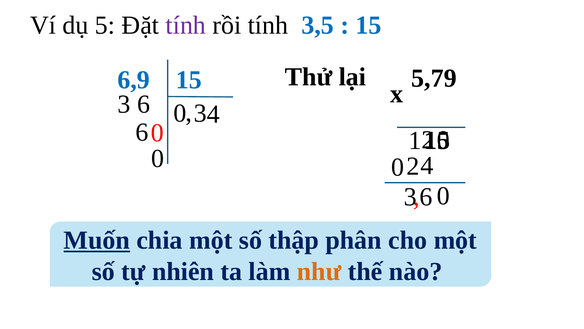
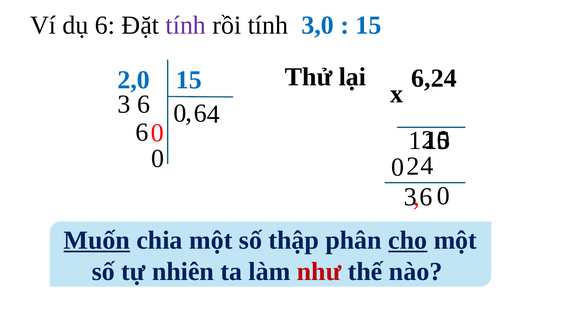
dụ 5: 5 -> 6
3,5: 3,5 -> 3,0
5,79: 5,79 -> 6,24
6,9: 6,9 -> 2,0
3 at (200, 113): 3 -> 6
cho underline: none -> present
như colour: orange -> red
